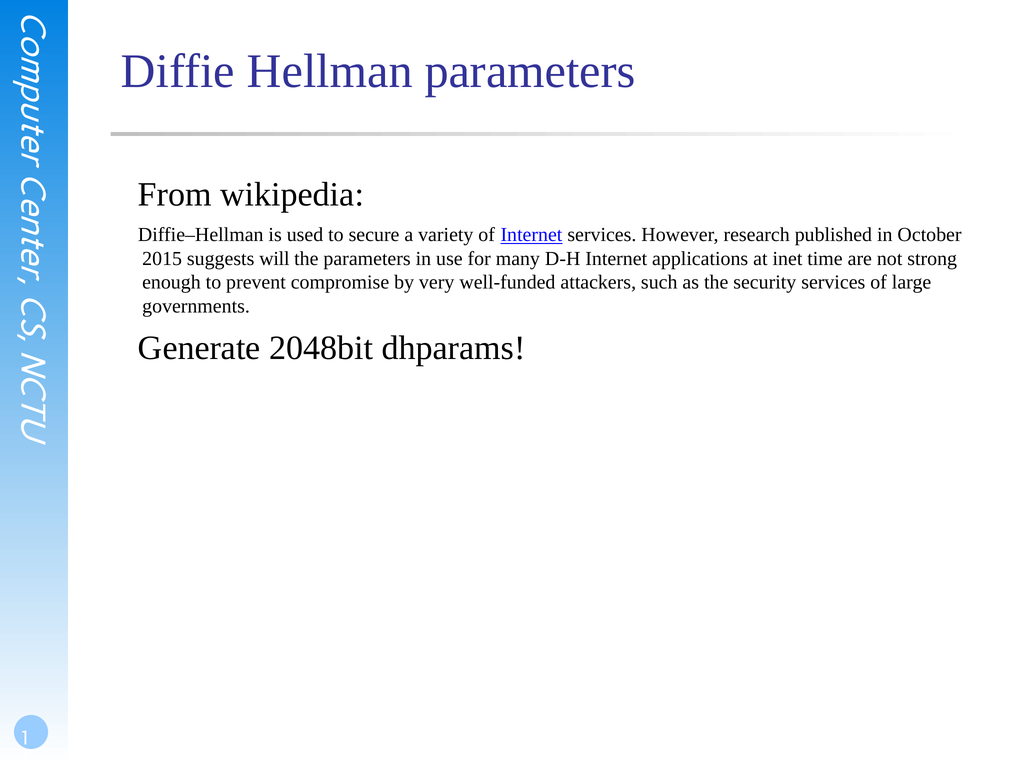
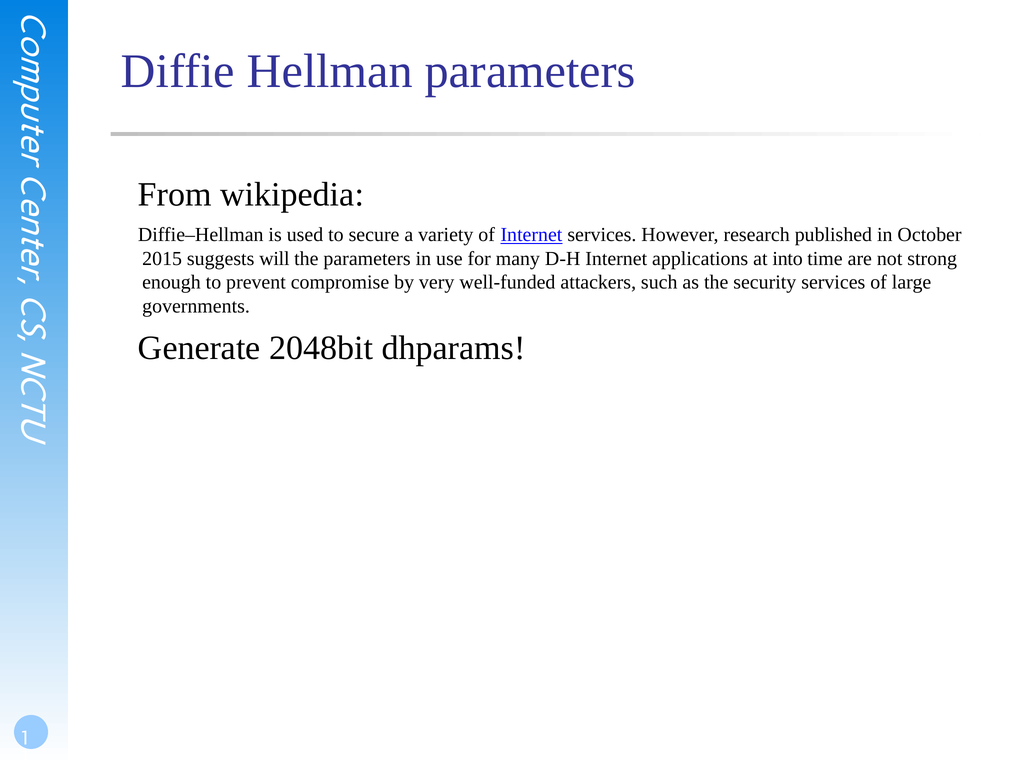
inet: inet -> into
